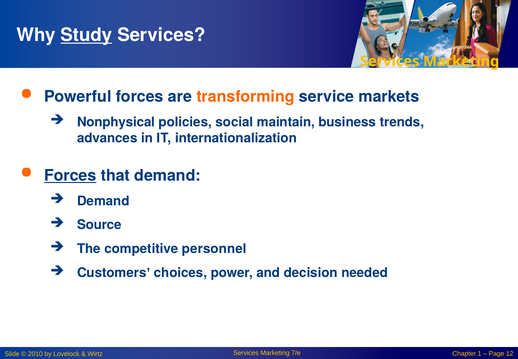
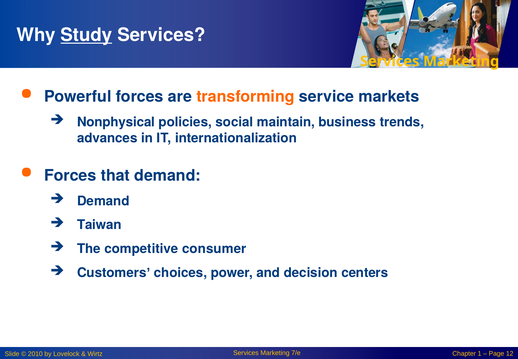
Forces at (70, 176) underline: present -> none
Source: Source -> Taiwan
personnel: personnel -> consumer
needed: needed -> centers
